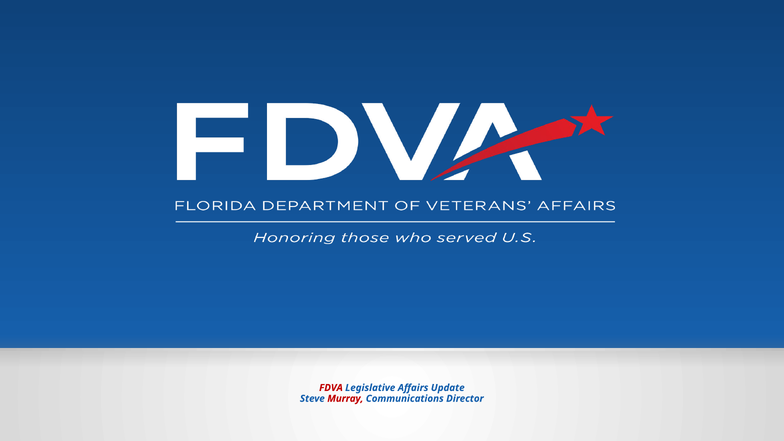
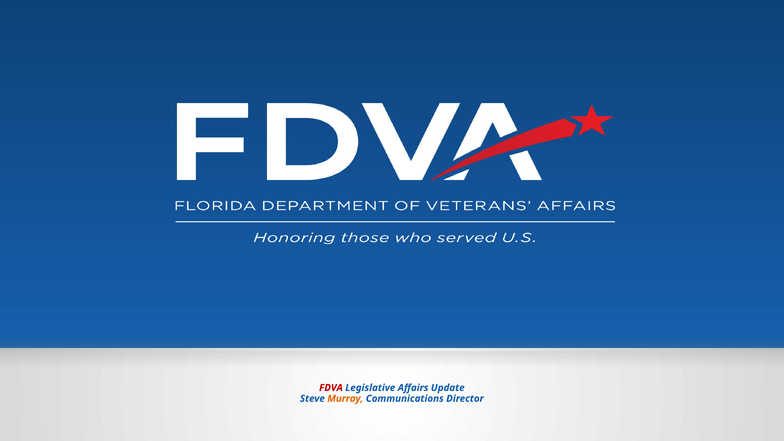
Murray colour: red -> orange
